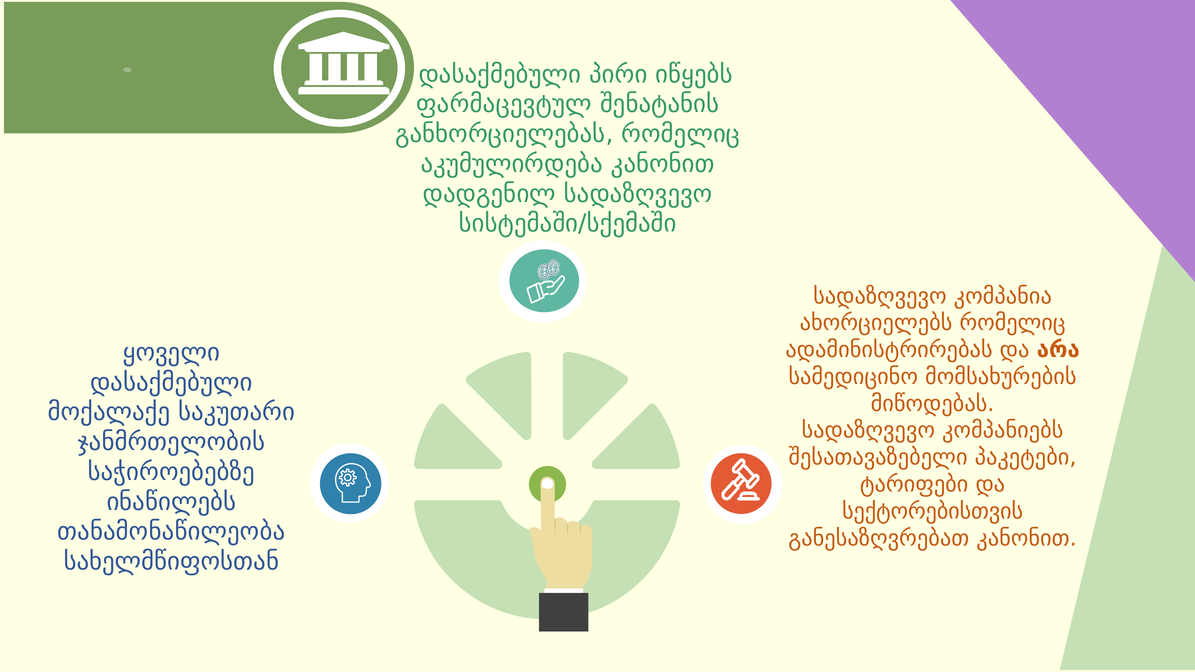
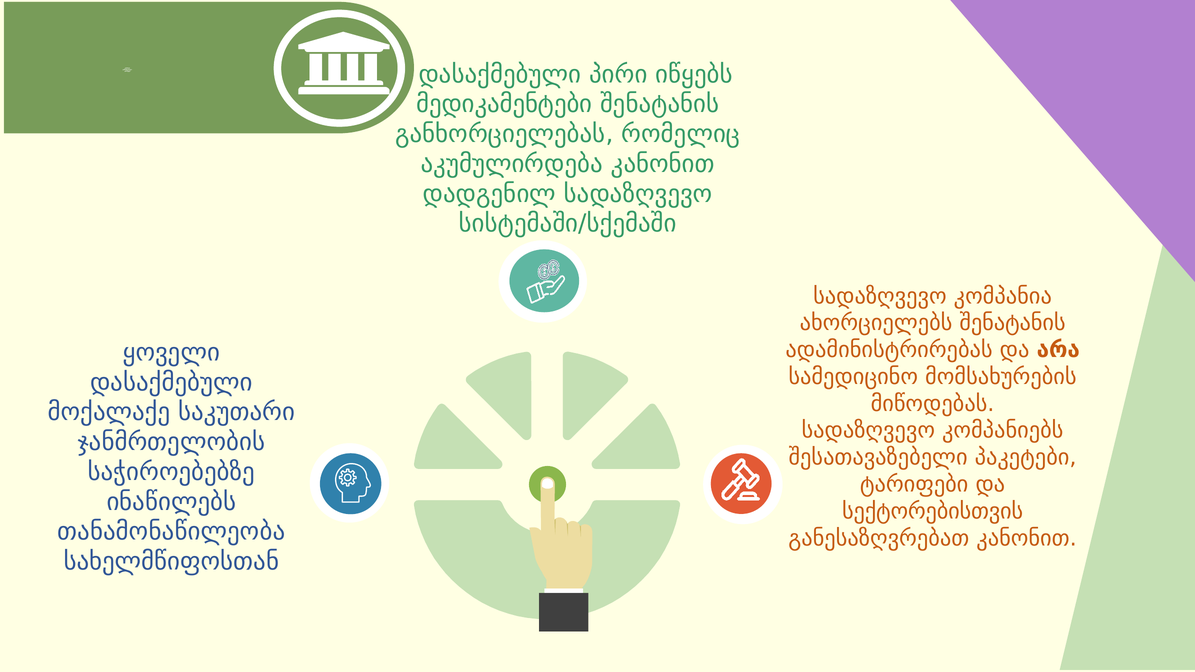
ფარმაცევტულ: ფარმაცევტულ -> მედიკამენტები
ახორციელებს რომელიც: რომელიც -> შენატანის
